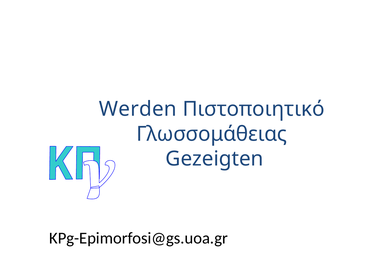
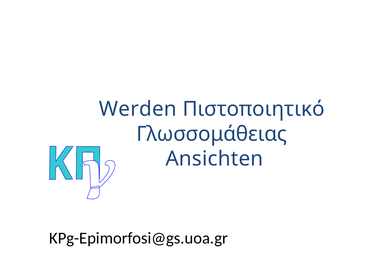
Gezeigten: Gezeigten -> Ansichten
